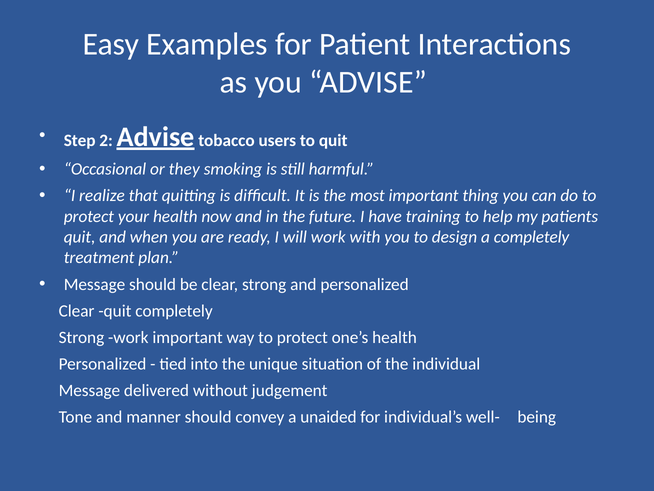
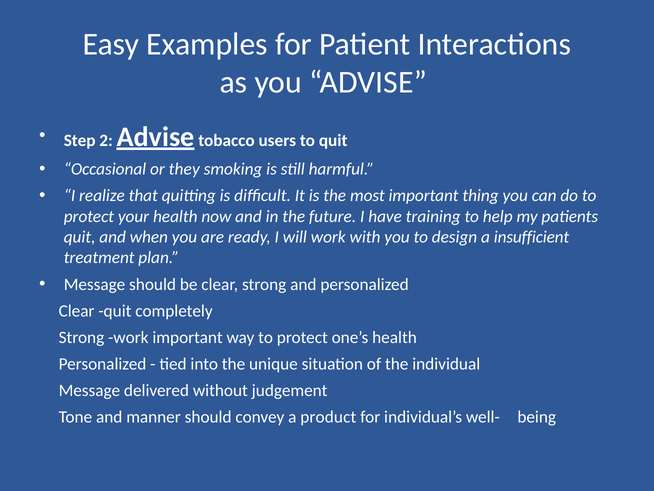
a completely: completely -> insufficient
unaided: unaided -> product
